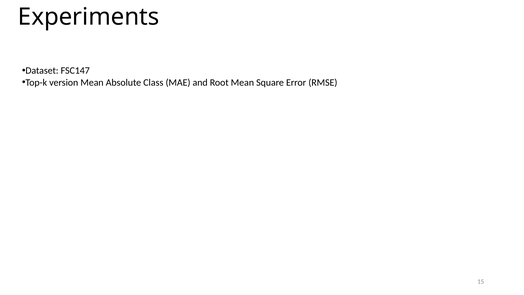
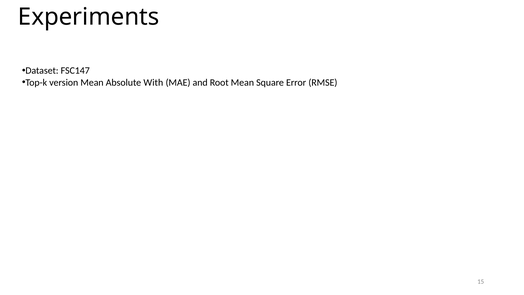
Class: Class -> With
